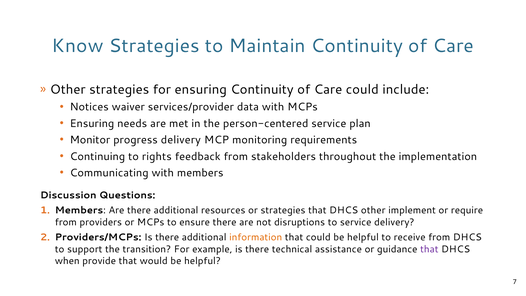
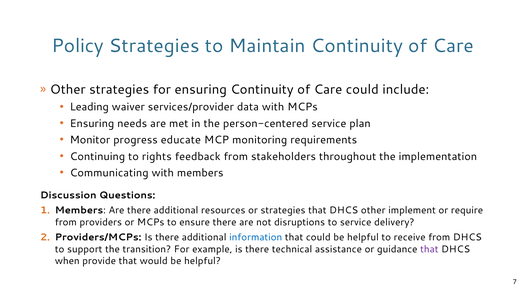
Know: Know -> Policy
Notices: Notices -> Leading
progress delivery: delivery -> educate
information colour: orange -> blue
